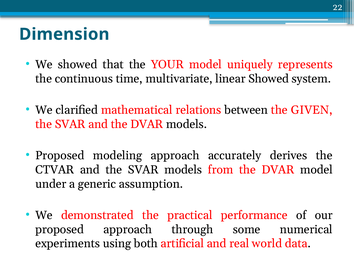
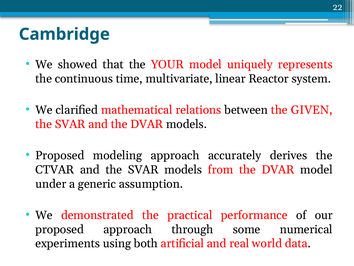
Dimension: Dimension -> Cambridge
linear Showed: Showed -> Reactor
